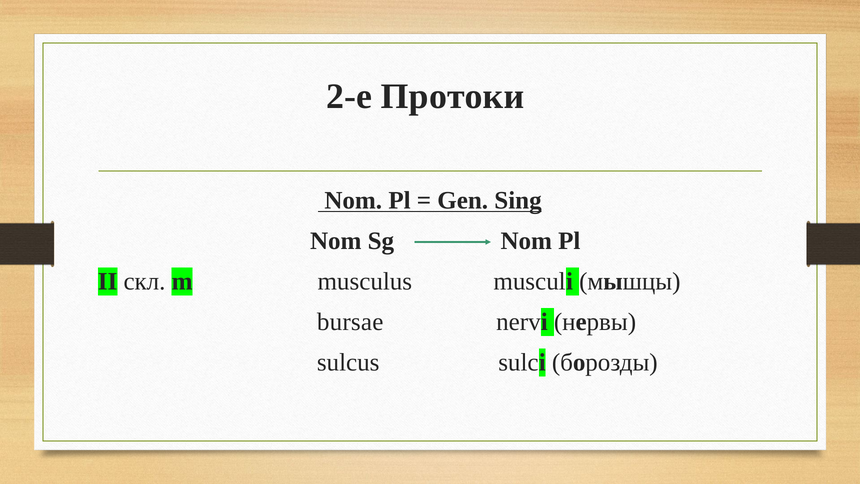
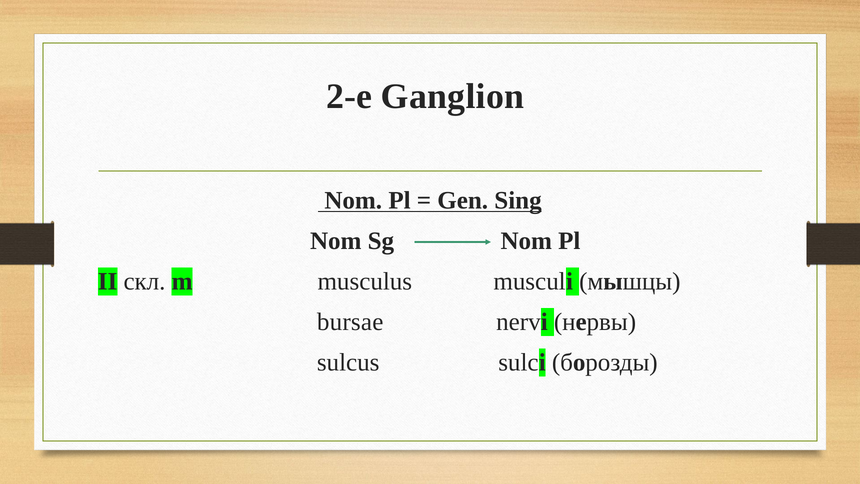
Протоки: Протоки -> Ganglion
